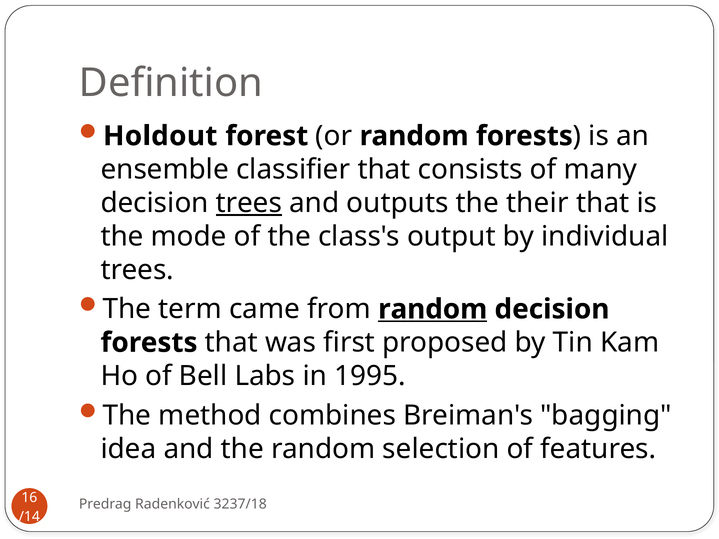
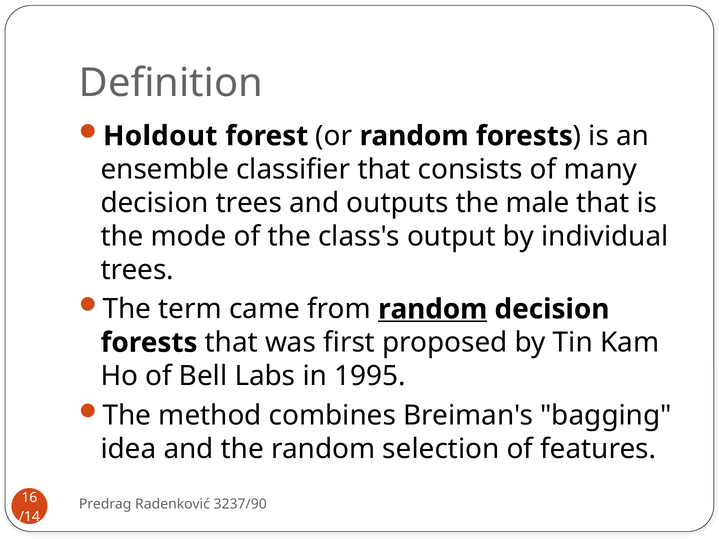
trees at (249, 203) underline: present -> none
their: their -> male
3237/18: 3237/18 -> 3237/90
